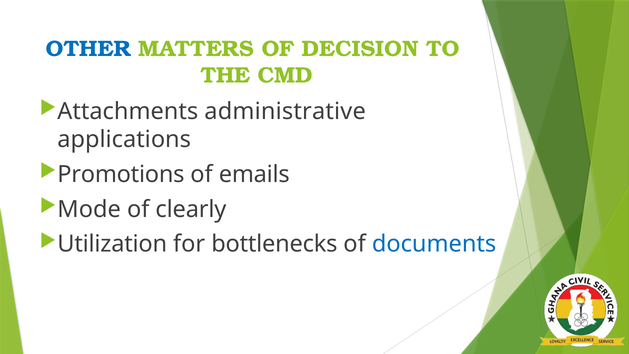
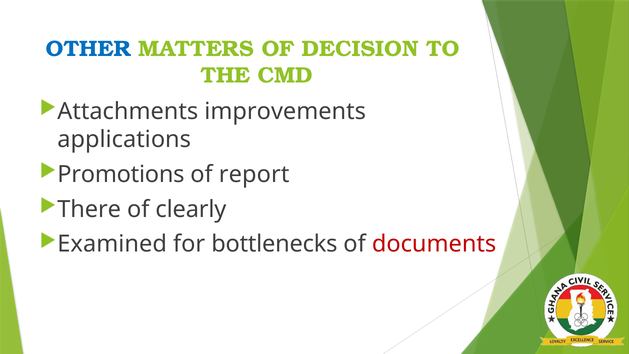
administrative: administrative -> improvements
emails: emails -> report
Mode: Mode -> There
Utilization: Utilization -> Examined
documents colour: blue -> red
